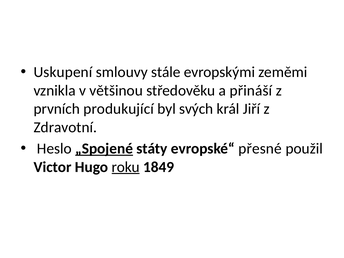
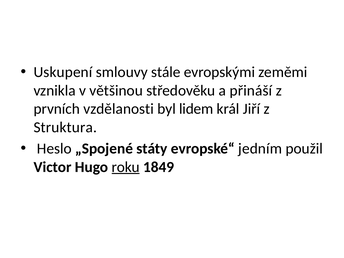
produkující: produkující -> vzdělanosti
svých: svých -> lidem
Zdravotní: Zdravotní -> Struktura
„Spojené underline: present -> none
přesné: přesné -> jedním
